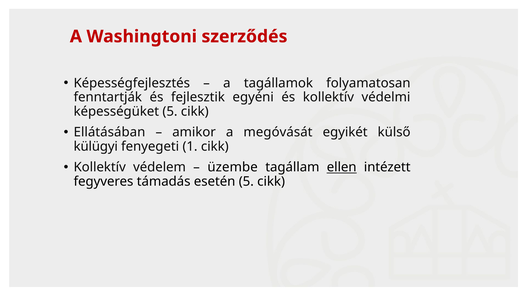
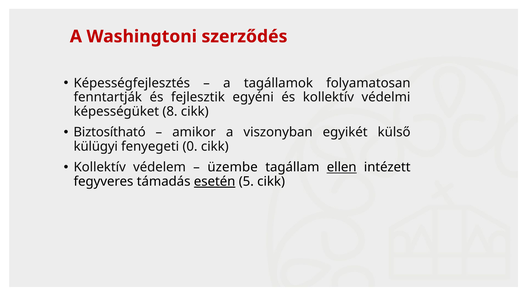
képességüket 5: 5 -> 8
Ellátásában: Ellátásában -> Biztosítható
megóvását: megóvását -> viszonyban
1: 1 -> 0
esetén underline: none -> present
